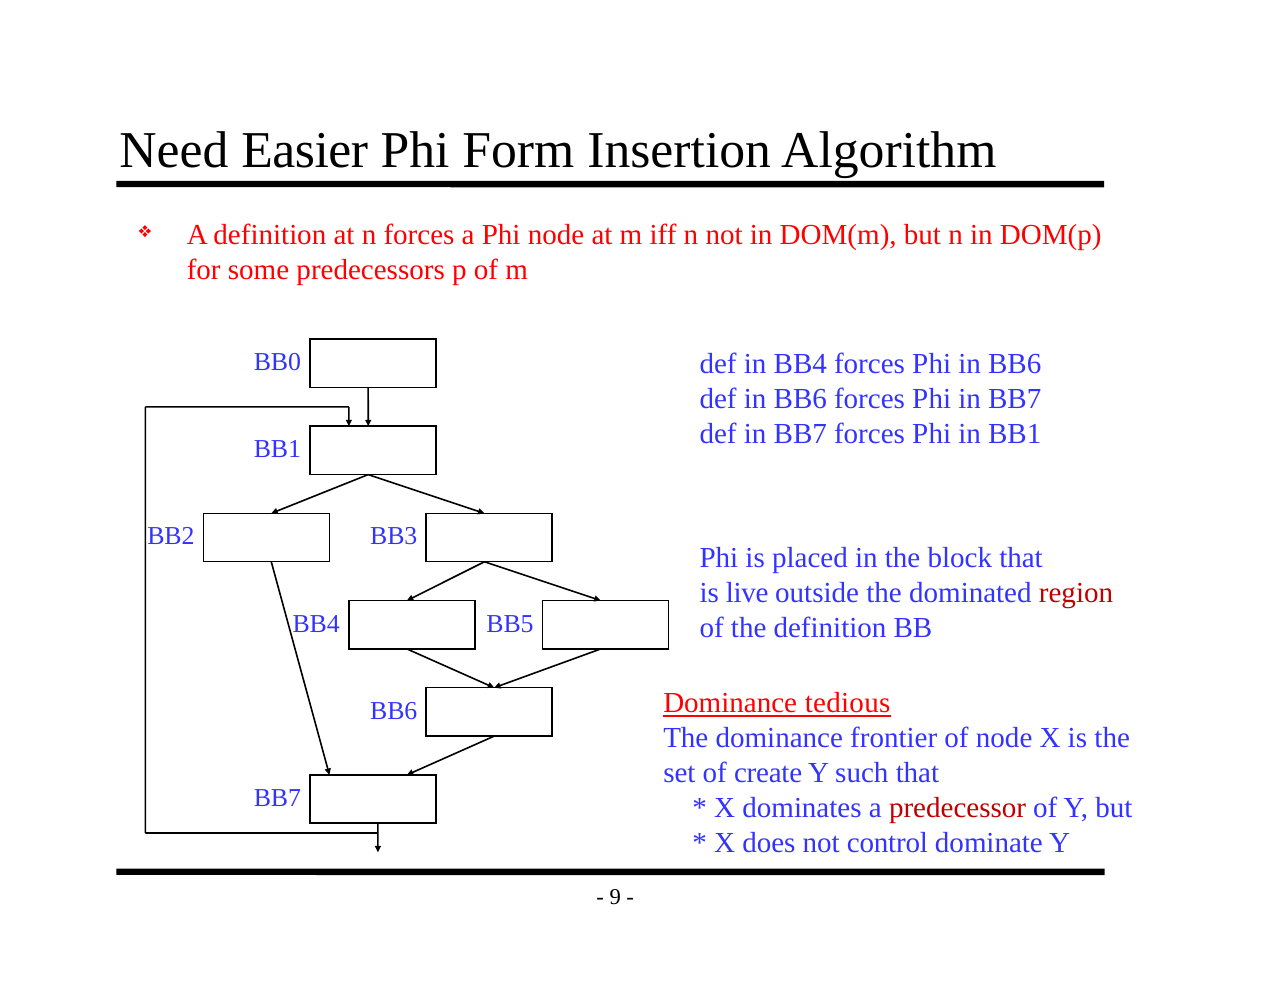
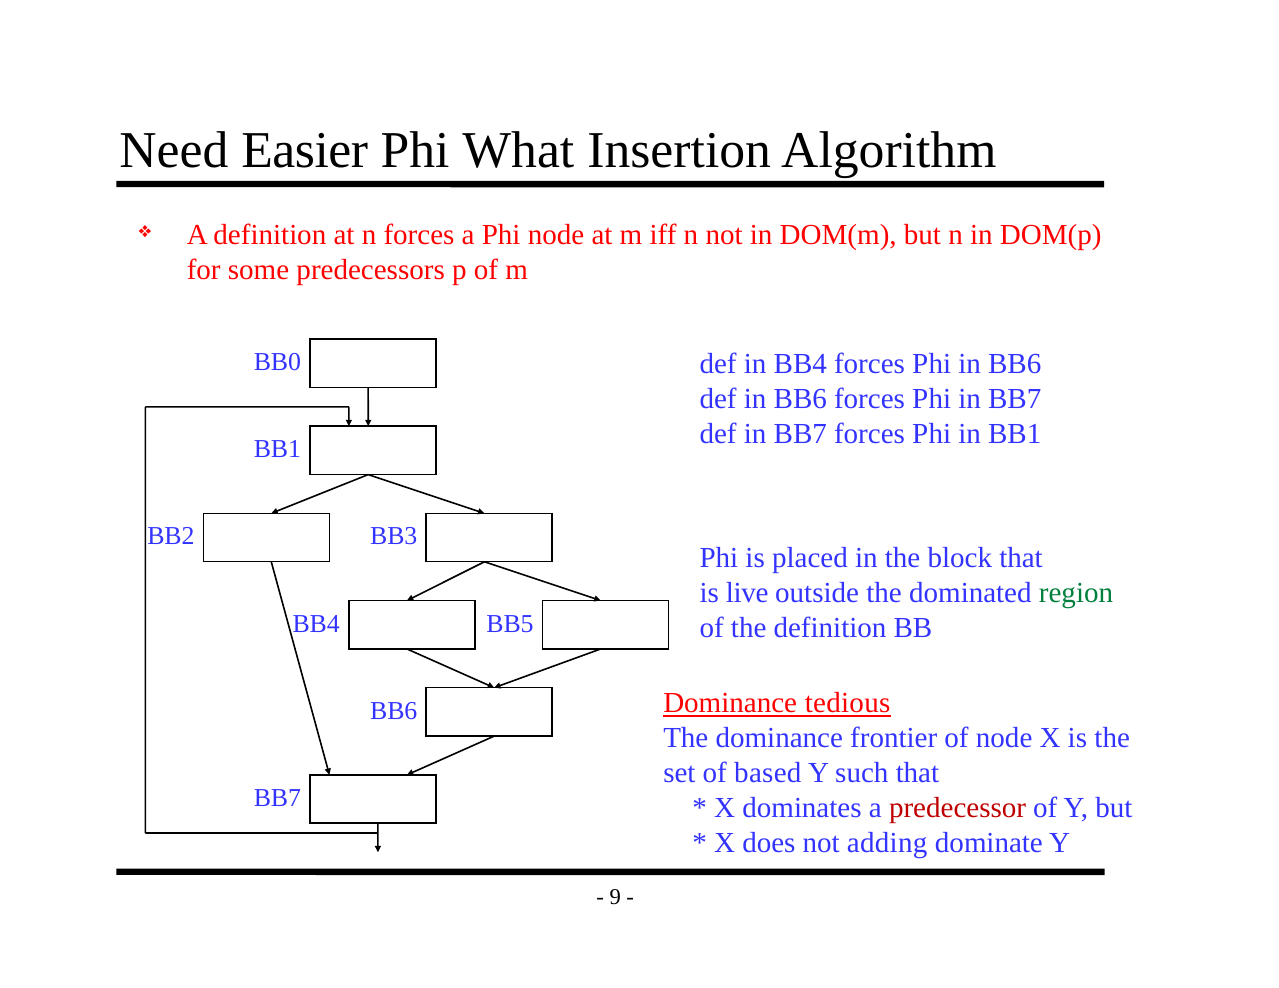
Form: Form -> What
region colour: red -> green
create: create -> based
control: control -> adding
